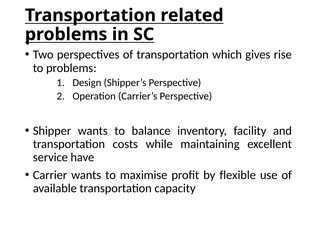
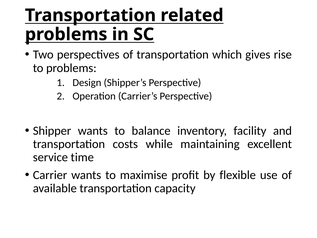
have: have -> time
